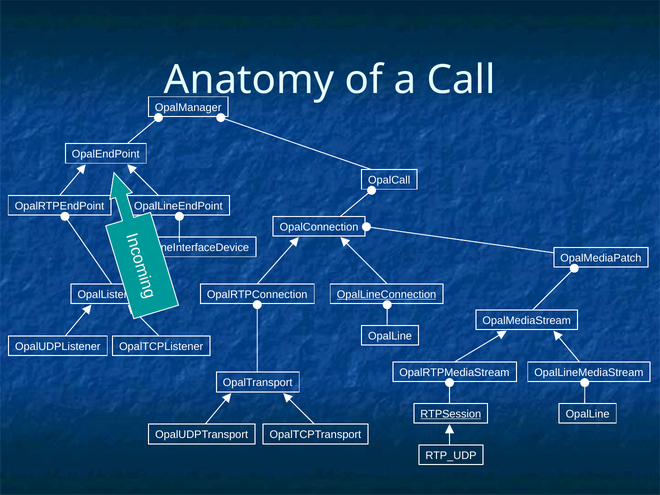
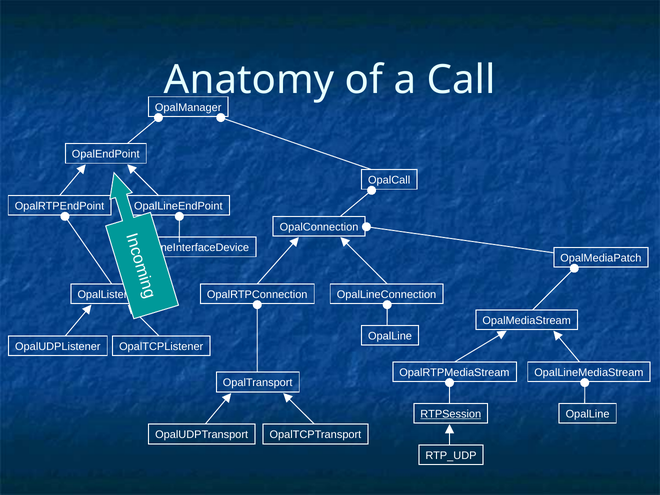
OpalLineConnection underline: present -> none
